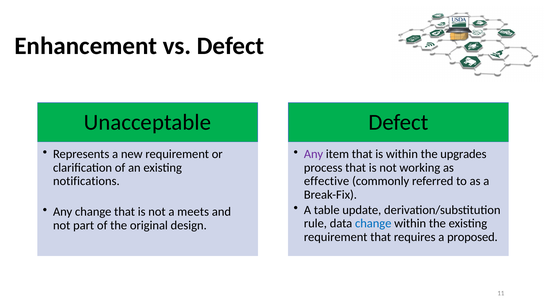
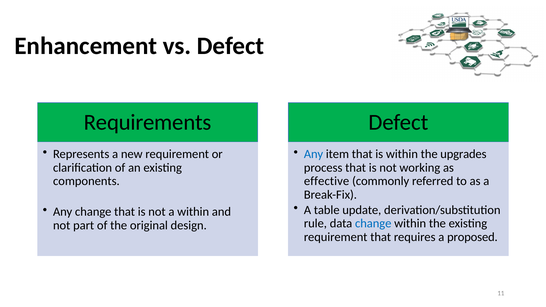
Unacceptable: Unacceptable -> Requirements
Any at (314, 154) colour: purple -> blue
notifications: notifications -> components
a meets: meets -> within
